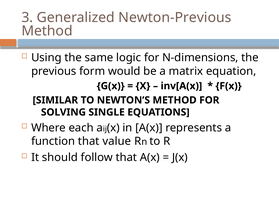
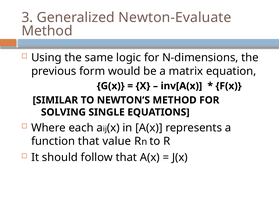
Newton-Previous: Newton-Previous -> Newton-Evaluate
